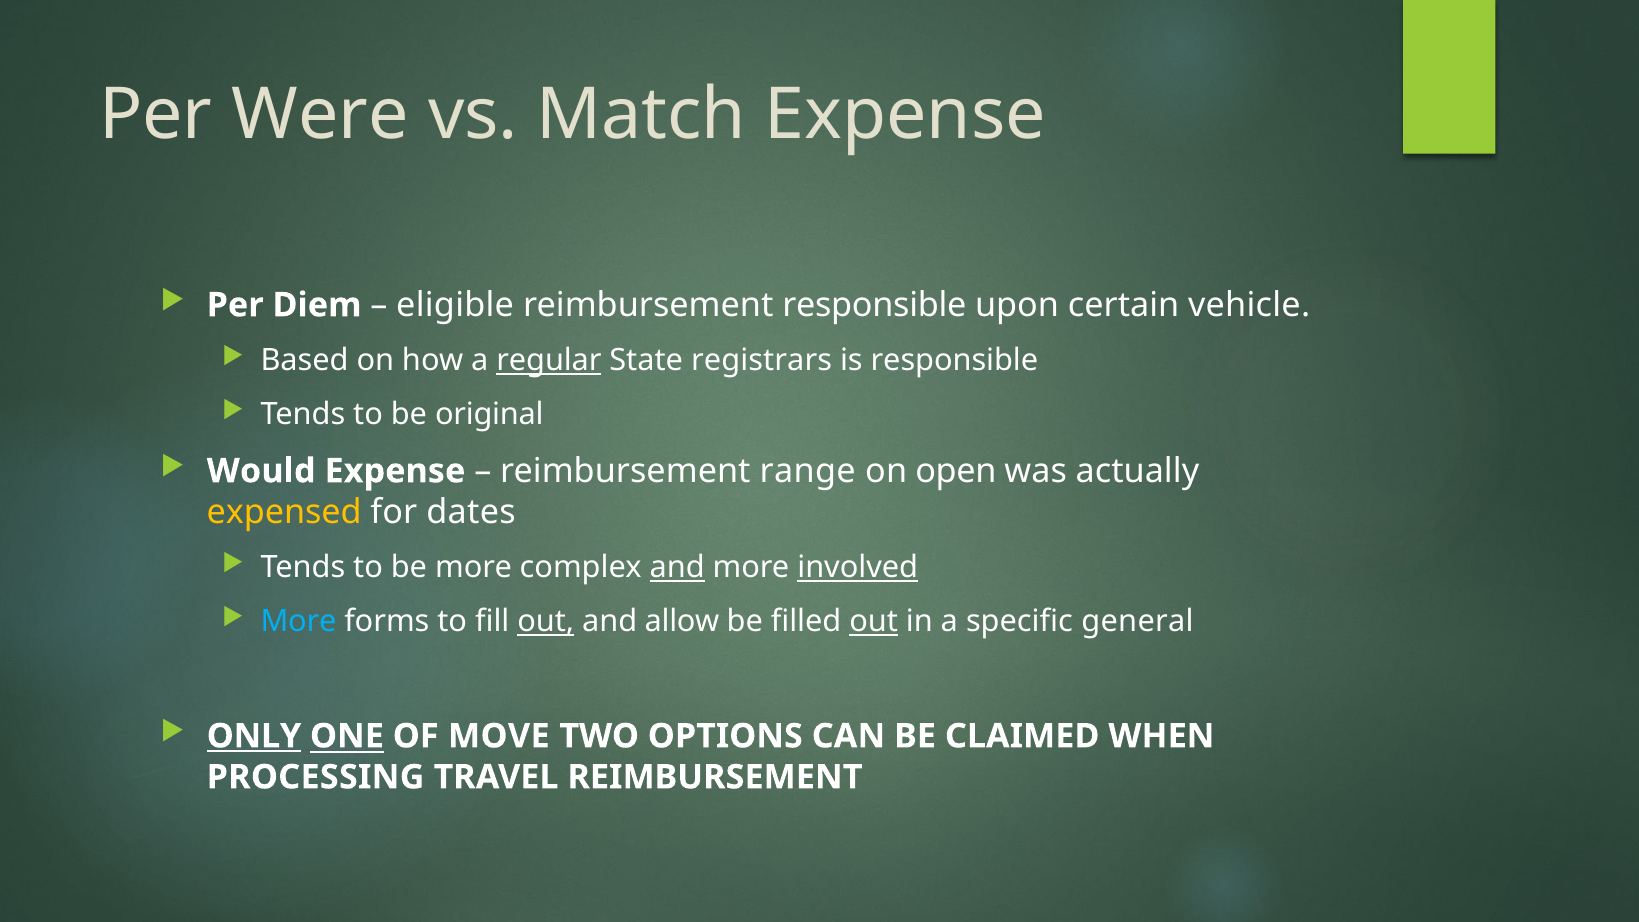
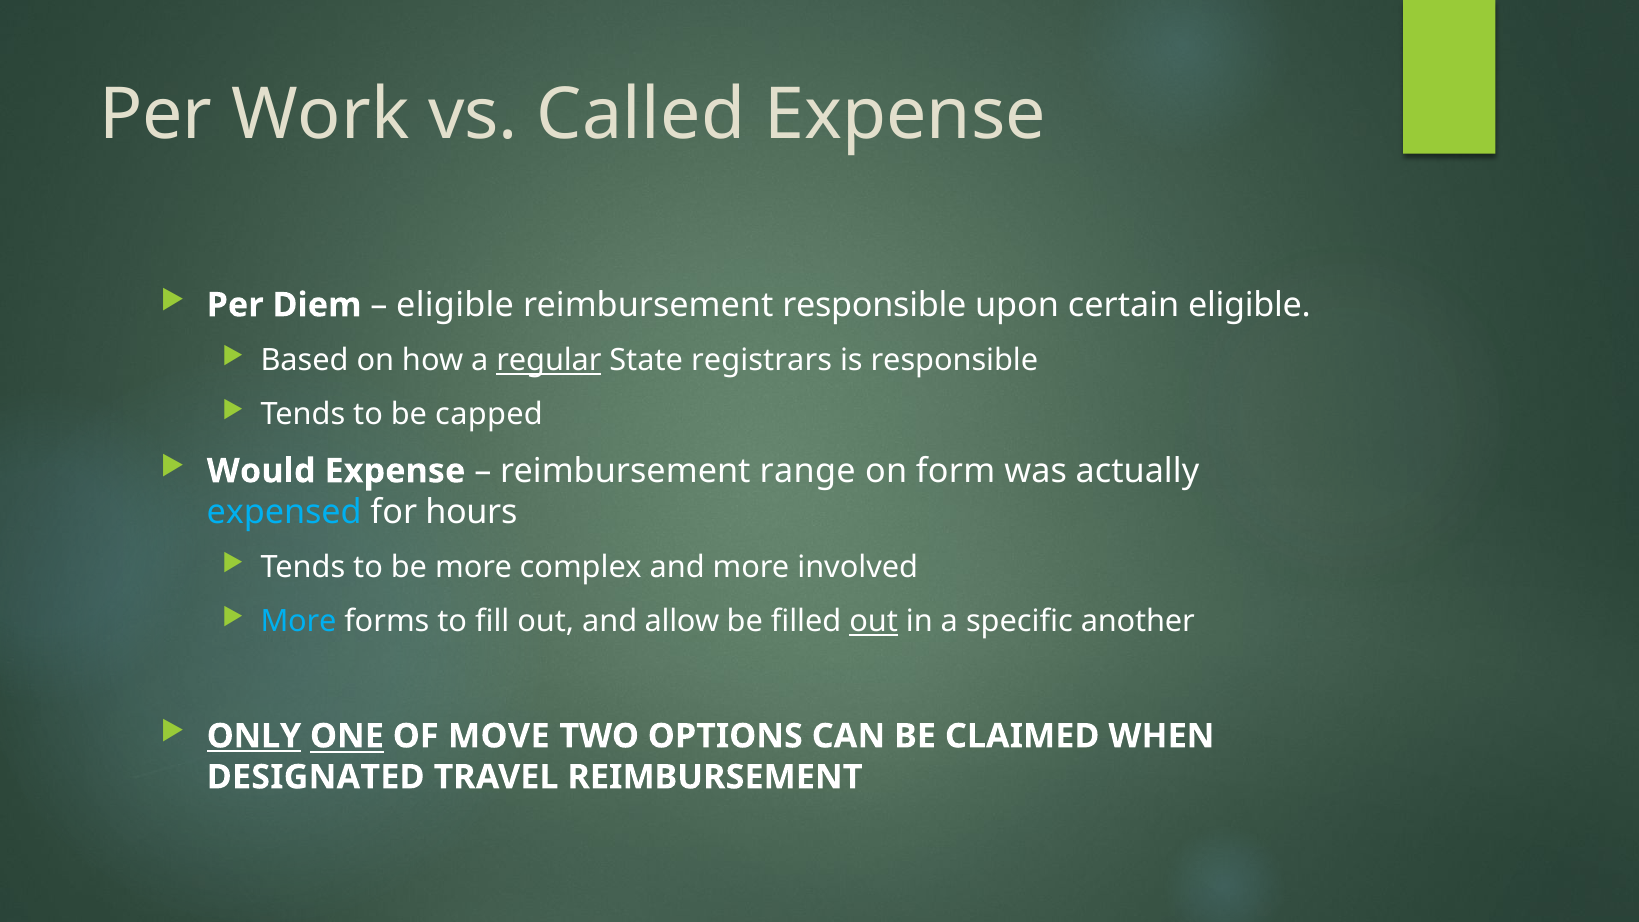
Were: Were -> Work
Match: Match -> Called
certain vehicle: vehicle -> eligible
original: original -> capped
open: open -> form
expensed colour: yellow -> light blue
dates: dates -> hours
and at (677, 568) underline: present -> none
involved underline: present -> none
out at (546, 622) underline: present -> none
general: general -> another
PROCESSING: PROCESSING -> DESIGNATED
